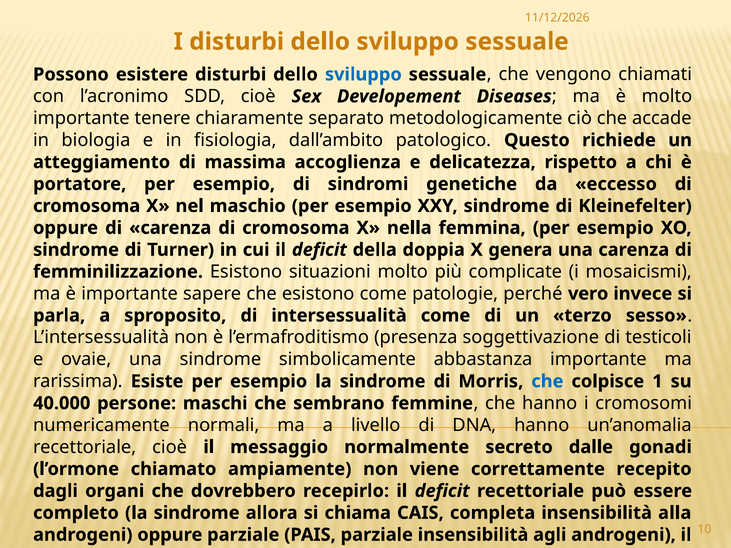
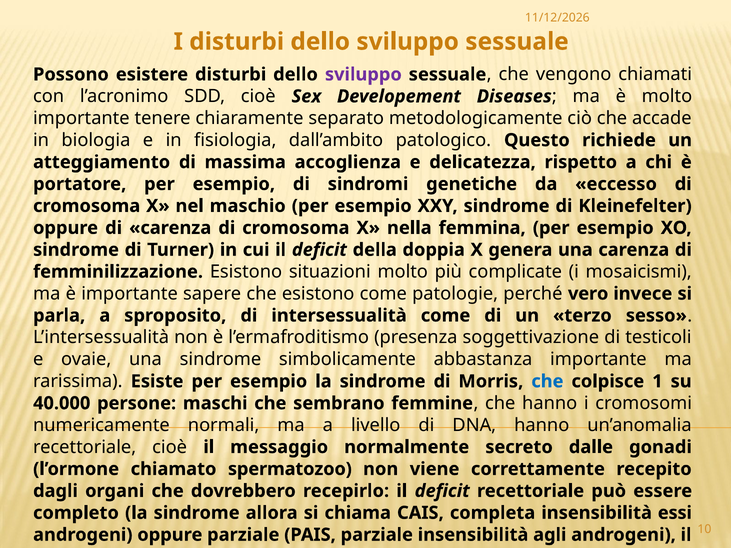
sviluppo at (363, 74) colour: blue -> purple
ampiamente: ampiamente -> spermatozoo
alla: alla -> essi
